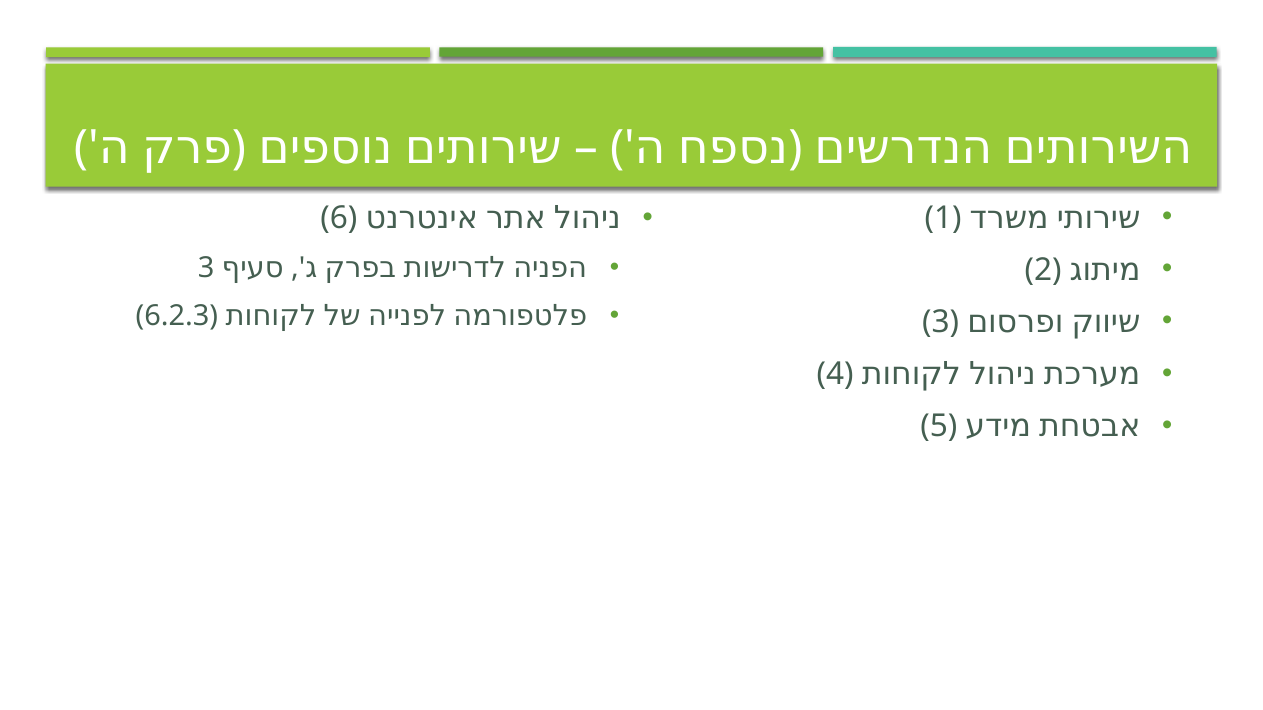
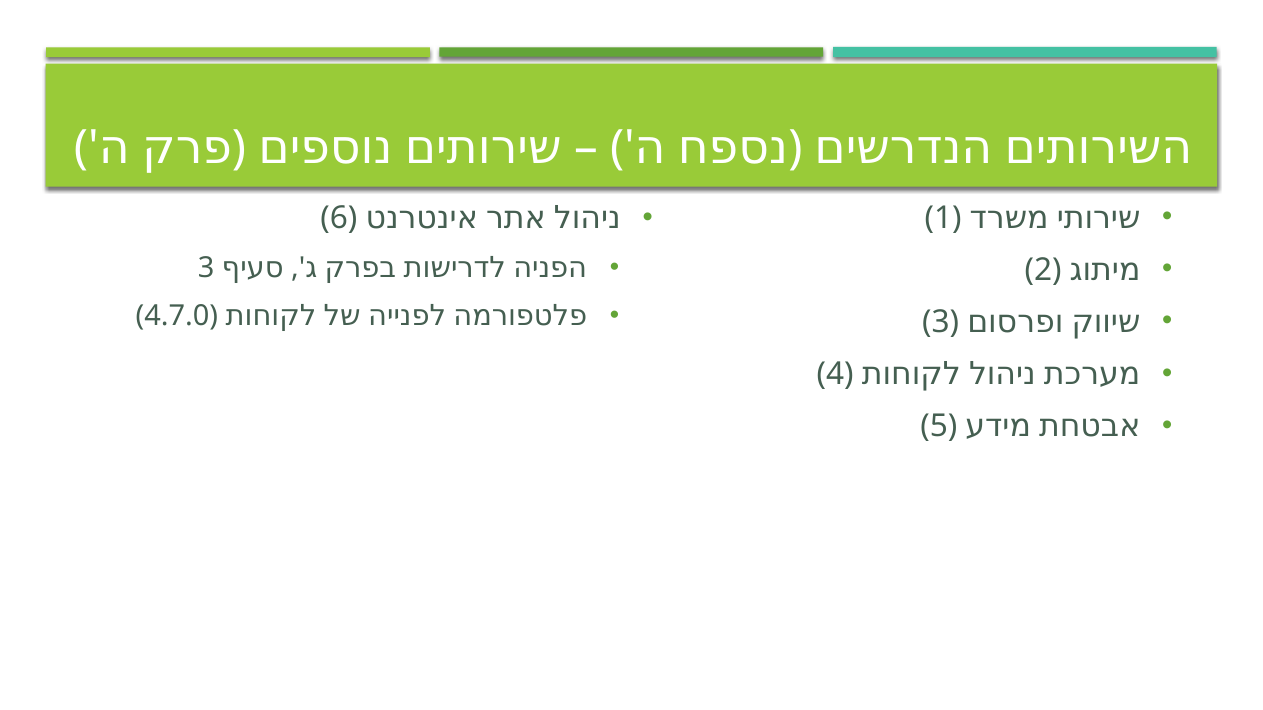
6.2.3: 6.2.3 -> 4.7.0
